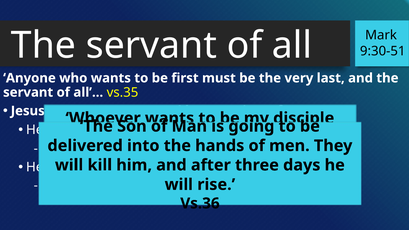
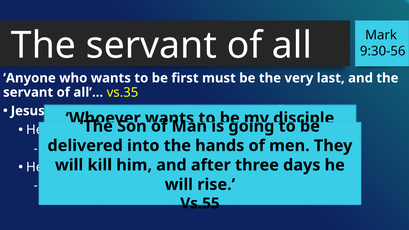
9:30-51: 9:30-51 -> 9:30-56
Vs.36: Vs.36 -> Vs.55
